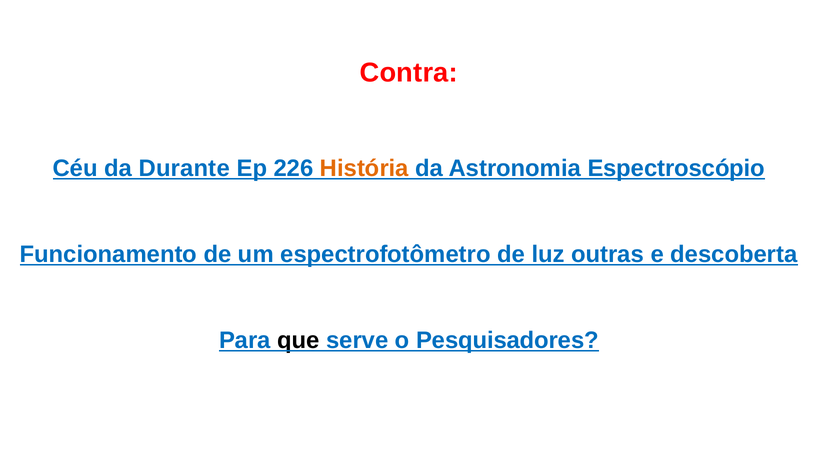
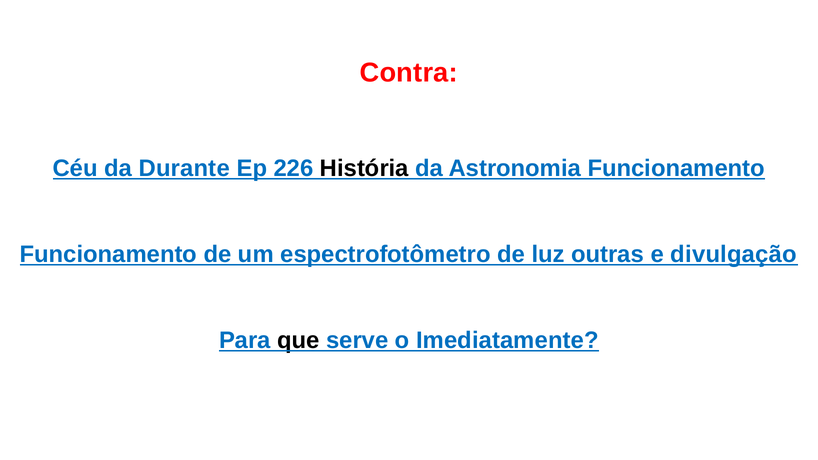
História colour: orange -> black
Astronomia Espectroscópio: Espectroscópio -> Funcionamento
descoberta: descoberta -> divulgação
Pesquisadores: Pesquisadores -> Imediatamente
